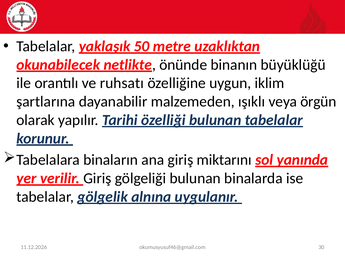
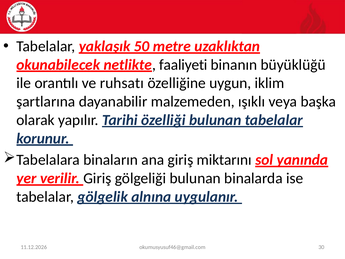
önünde: önünde -> faaliyeti
örgün: örgün -> başka
